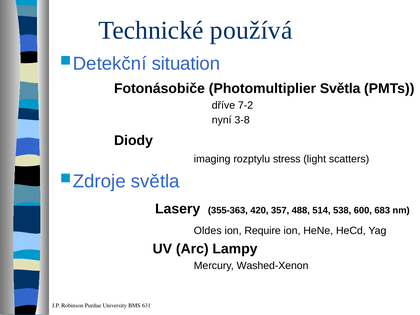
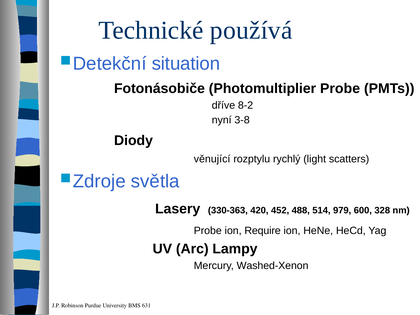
Photomultiplier Světla: Světla -> Probe
7-2: 7-2 -> 8-2
imaging: imaging -> věnující
stress: stress -> rychlý
355-363: 355-363 -> 330-363
357: 357 -> 452
538: 538 -> 979
683: 683 -> 328
Oldes at (208, 231): Oldes -> Probe
